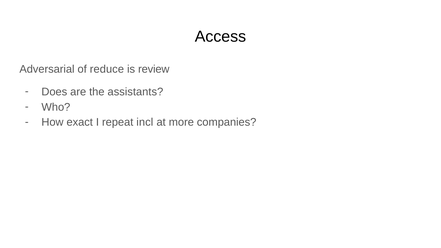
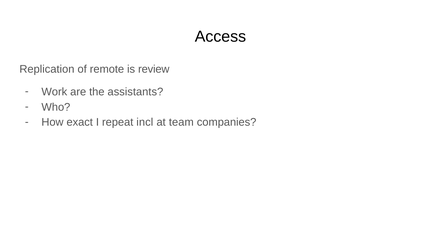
Adversarial: Adversarial -> Replication
reduce: reduce -> remote
Does: Does -> Work
more: more -> team
